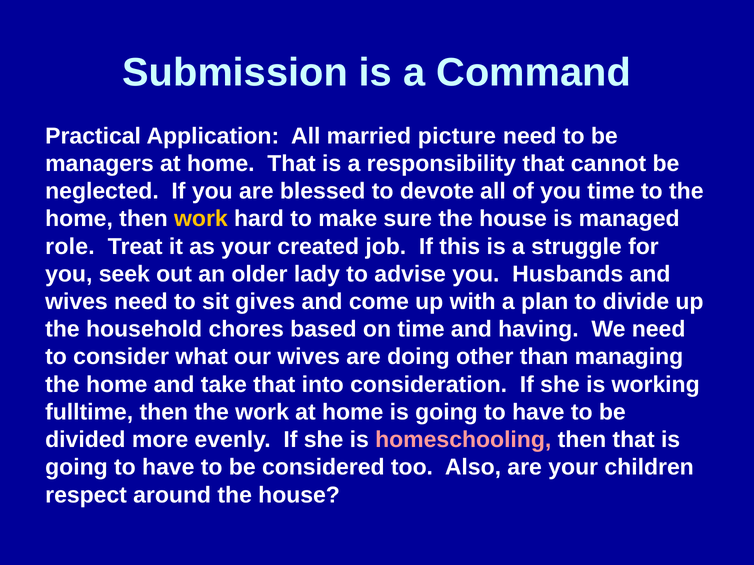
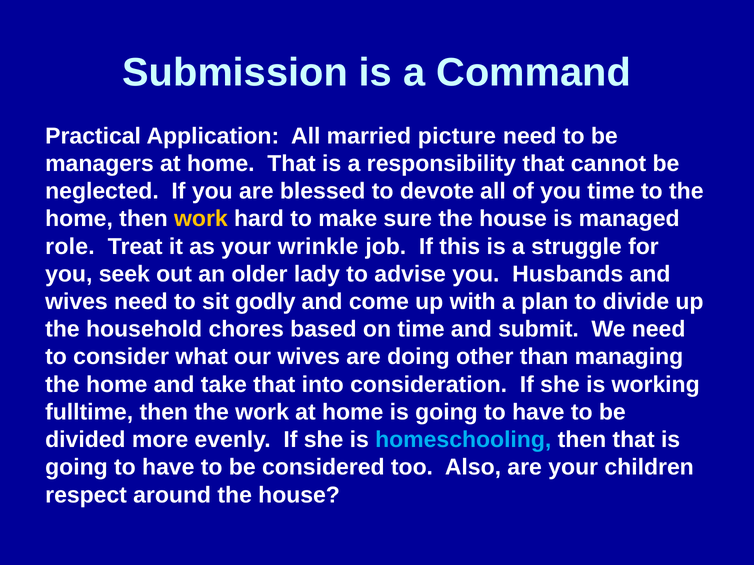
created: created -> wrinkle
gives: gives -> godly
having: having -> submit
homeschooling colour: pink -> light blue
